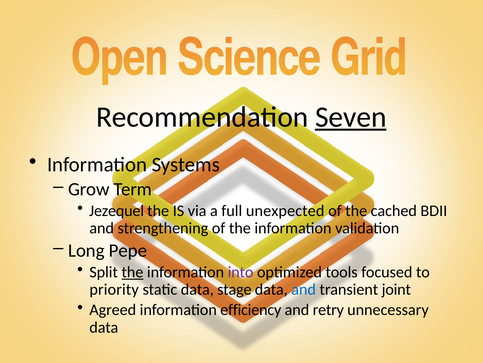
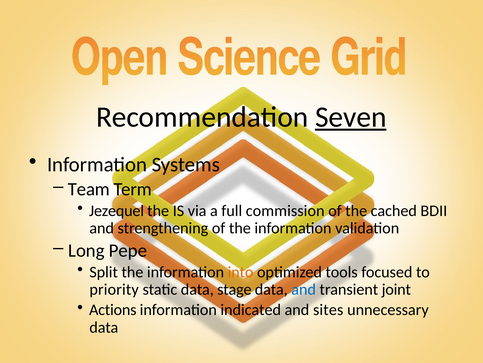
Grow: Grow -> Team
unexpected: unexpected -> commission
the at (132, 272) underline: present -> none
into colour: purple -> orange
Agreed: Agreed -> Actions
efficiency: efficiency -> indicated
retry: retry -> sites
